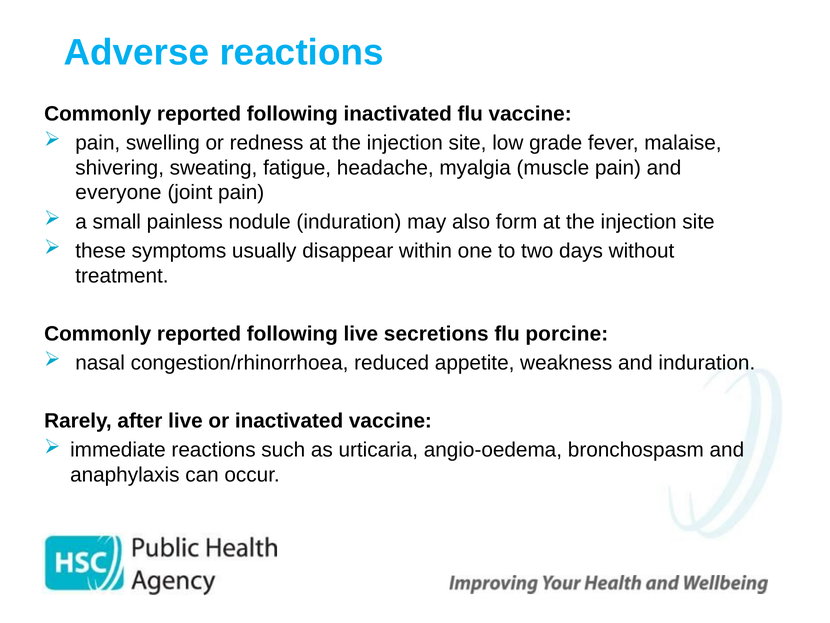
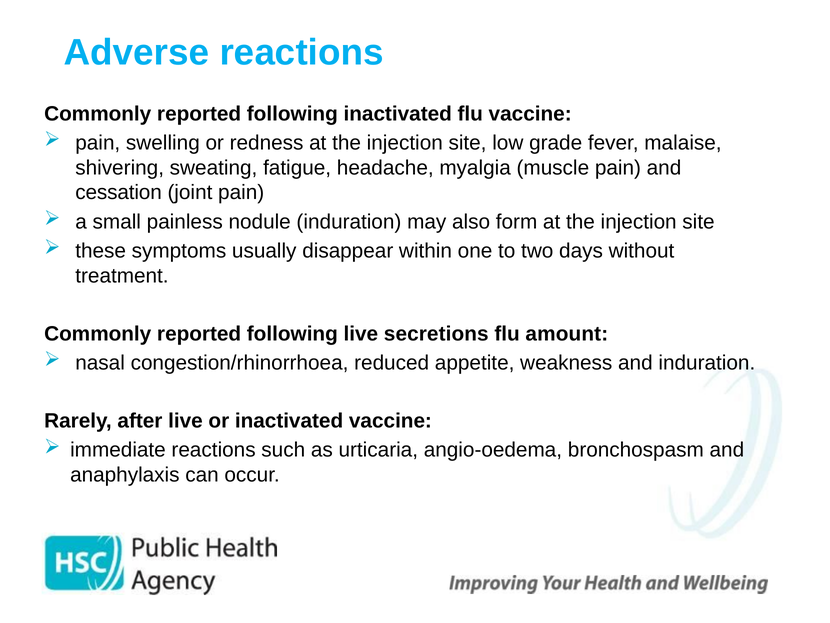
everyone: everyone -> cessation
porcine: porcine -> amount
